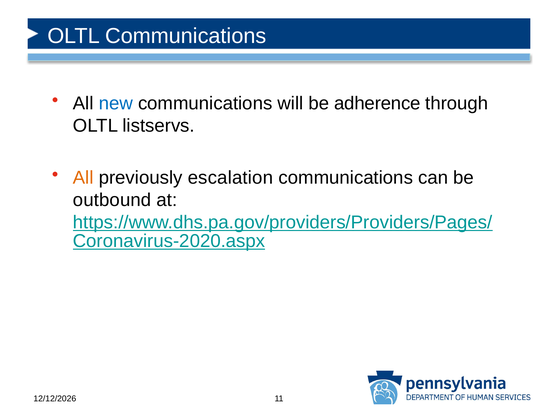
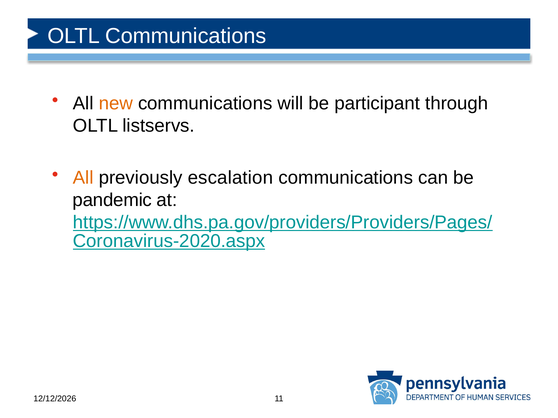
new colour: blue -> orange
adherence: adherence -> participant
outbound: outbound -> pandemic
